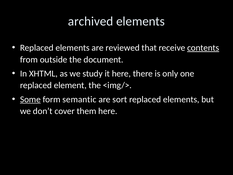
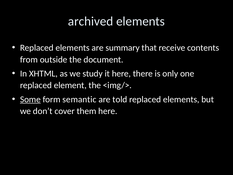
reviewed: reviewed -> summary
contents underline: present -> none
sort: sort -> told
